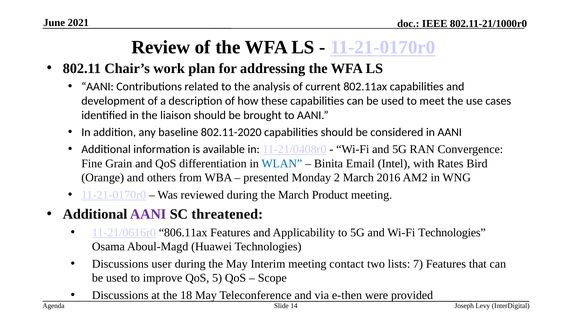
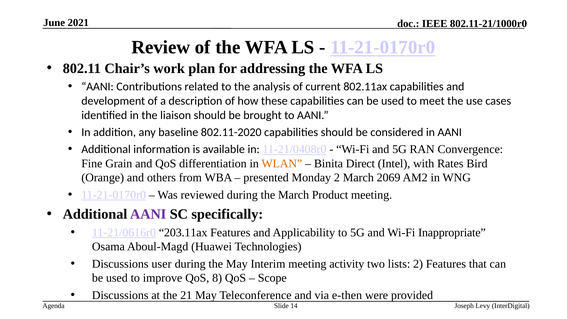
WLAN colour: blue -> orange
Email: Email -> Direct
2016: 2016 -> 2069
threatened: threatened -> specifically
806.11ax: 806.11ax -> 203.11ax
Wi-Fi Technologies: Technologies -> Inappropriate
contact: contact -> activity
lists 7: 7 -> 2
5: 5 -> 8
18: 18 -> 21
